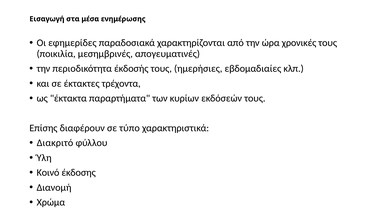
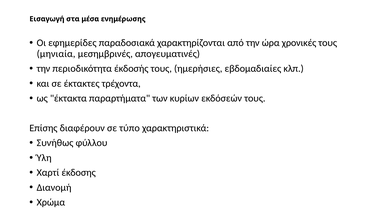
ποικιλία: ποικιλία -> μηνιαία
Διακριτό: Διακριτό -> Συνήθως
Κοινό: Κοινό -> Χαρτί
